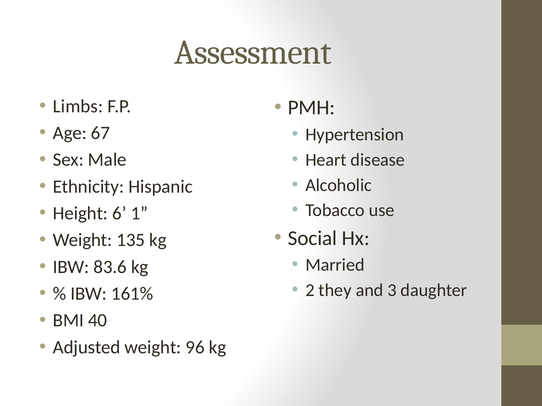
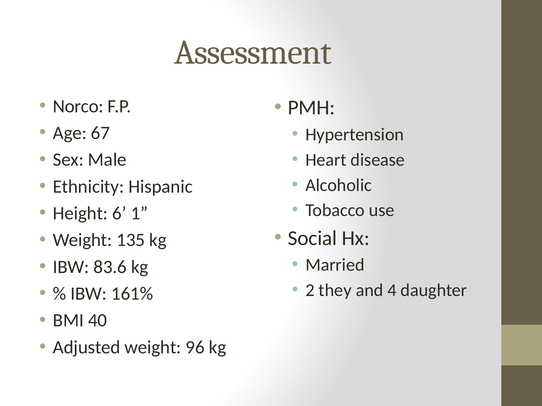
Limbs: Limbs -> Norco
3: 3 -> 4
